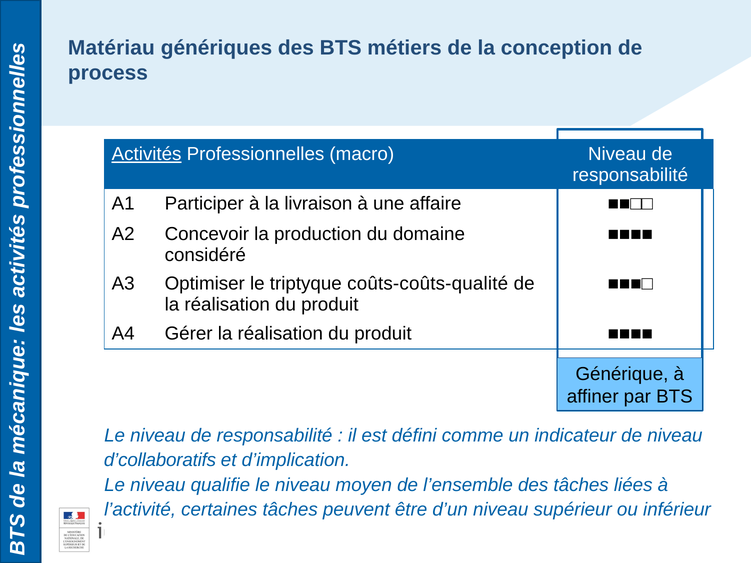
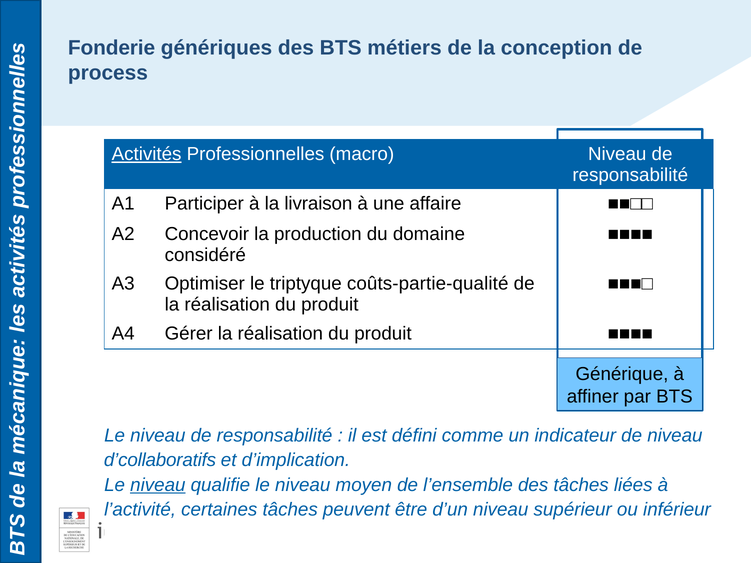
Matériau: Matériau -> Fonderie
coûts-coûts-qualité: coûts-coûts-qualité -> coûts-partie-qualité
niveau at (158, 485) underline: none -> present
